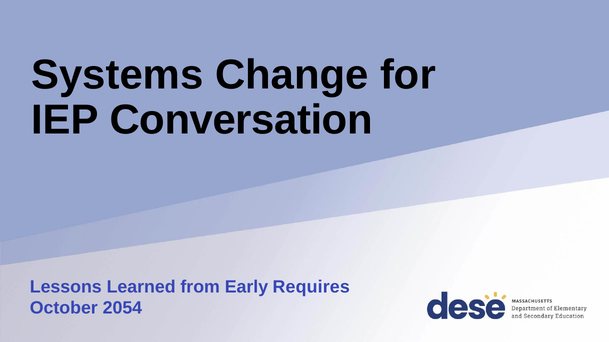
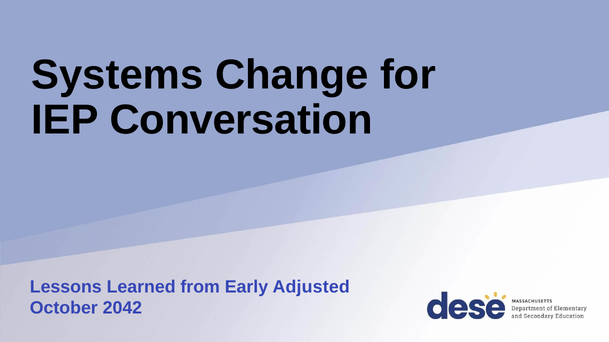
Requires: Requires -> Adjusted
2054: 2054 -> 2042
